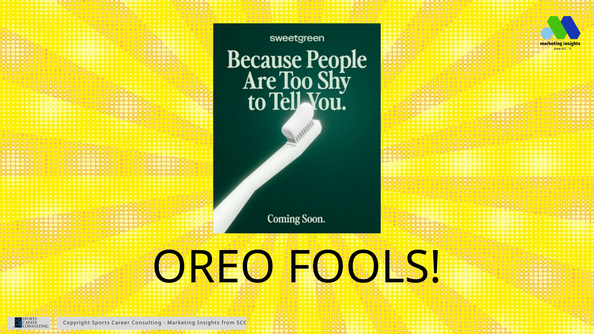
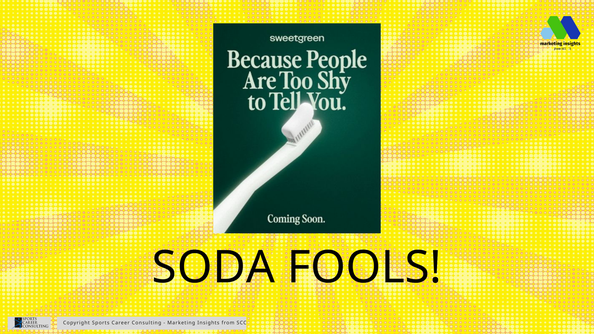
OREO: OREO -> SODA
